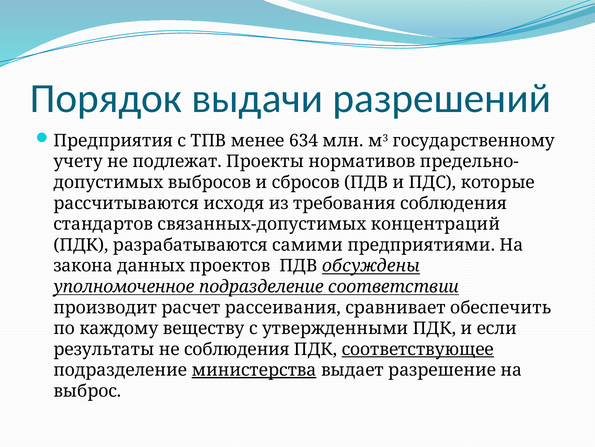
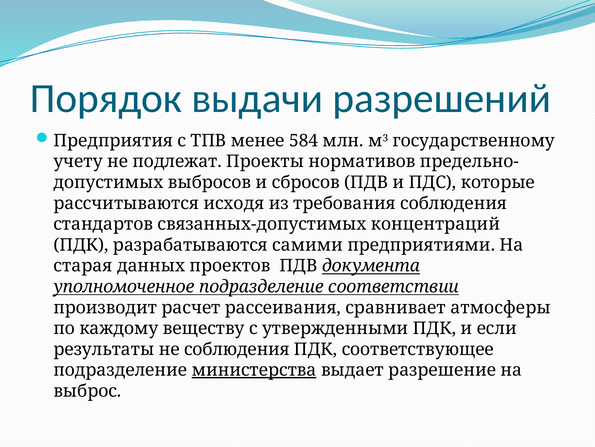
634: 634 -> 584
закона: закона -> старая
обсуждены: обсуждены -> документа
обеспечить: обеспечить -> атмосферы
соответствующее underline: present -> none
